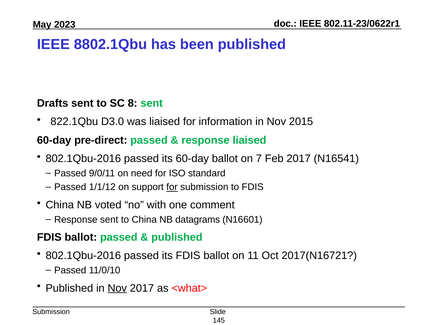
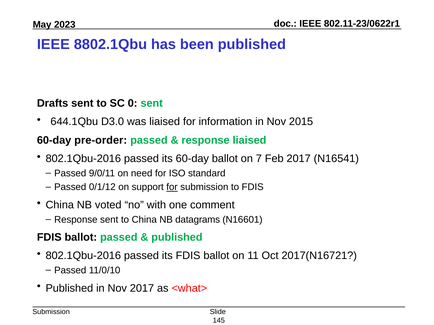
8: 8 -> 0
822.1Qbu: 822.1Qbu -> 644.1Qbu
pre-direct: pre-direct -> pre-order
1/1/12: 1/1/12 -> 0/1/12
Nov at (117, 289) underline: present -> none
